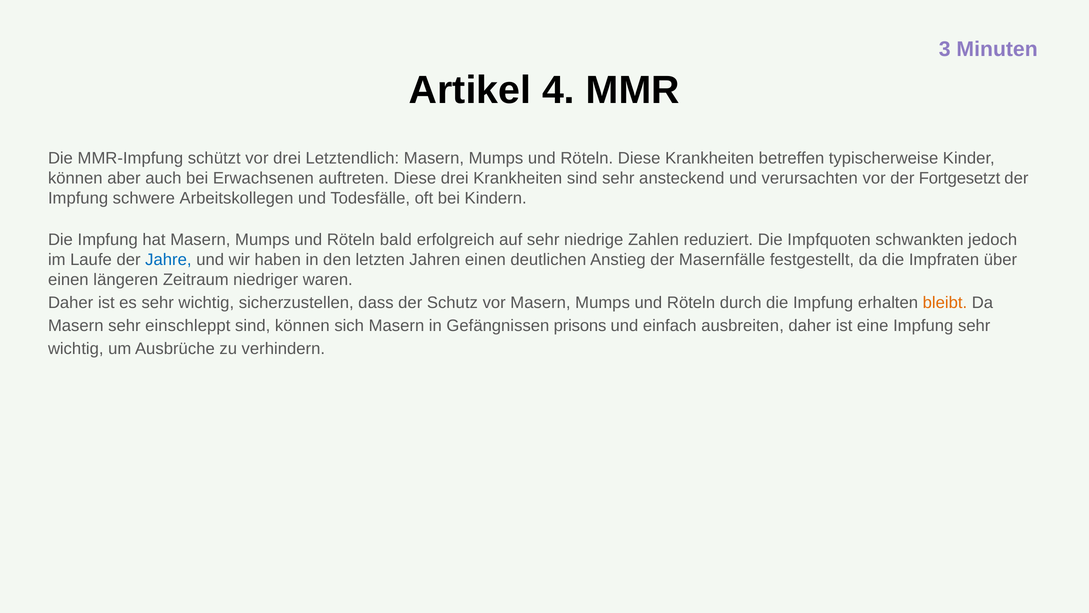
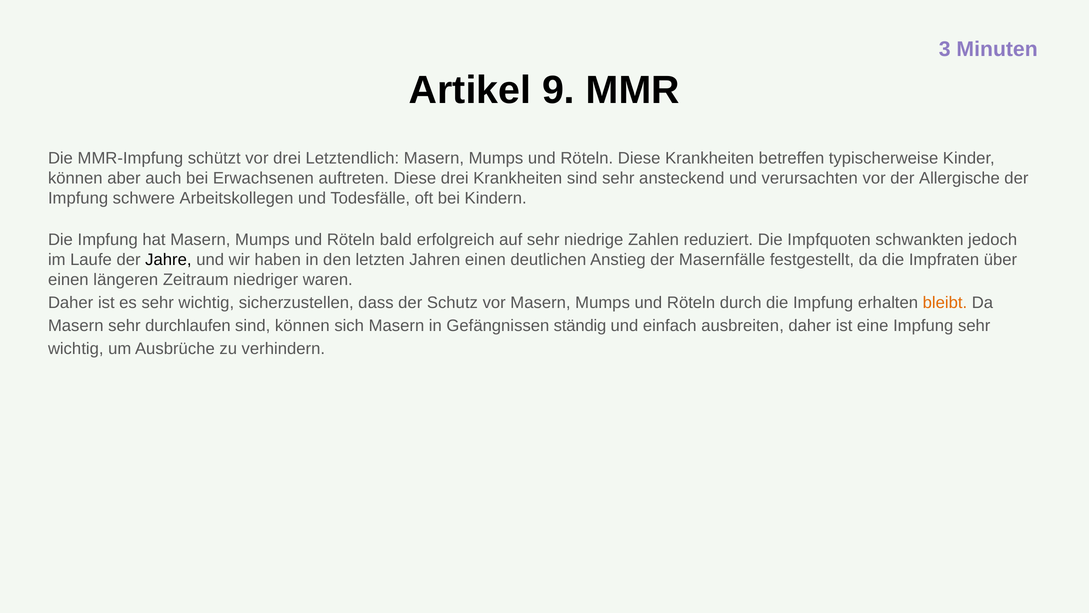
4: 4 -> 9
Fortgesetzt: Fortgesetzt -> Allergische
Jahre colour: blue -> black
einschleppt: einschleppt -> durchlaufen
prisons: prisons -> ständig
